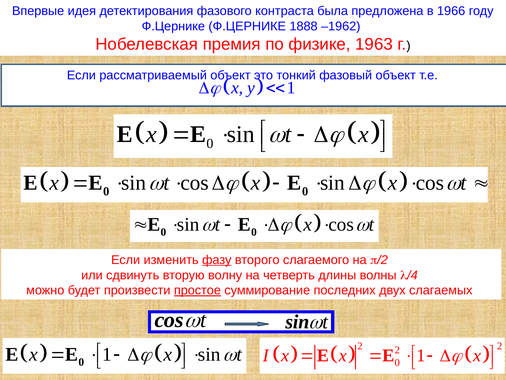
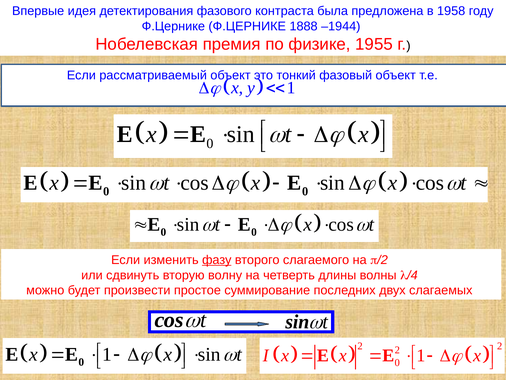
1966: 1966 -> 1958
–1962: –1962 -> –1944
1963: 1963 -> 1955
простое underline: present -> none
